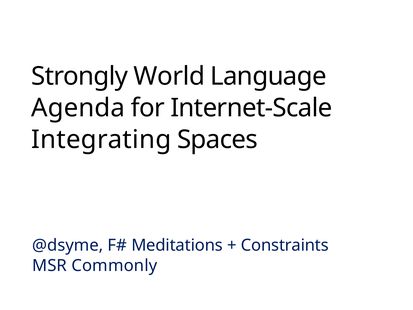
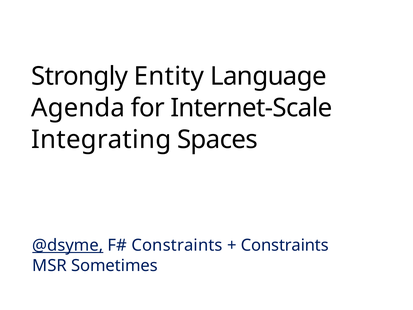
World: World -> Entity
@dsyme underline: none -> present
Meditations at (177, 245): Meditations -> Constraints
Commonly: Commonly -> Sometimes
